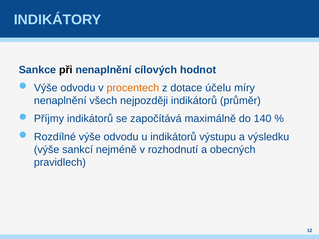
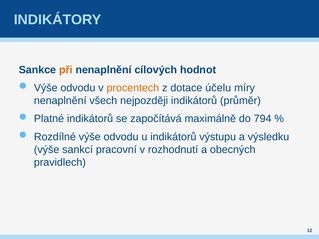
při colour: black -> orange
Příjmy: Příjmy -> Platné
140: 140 -> 794
nejméně: nejméně -> pracovní
